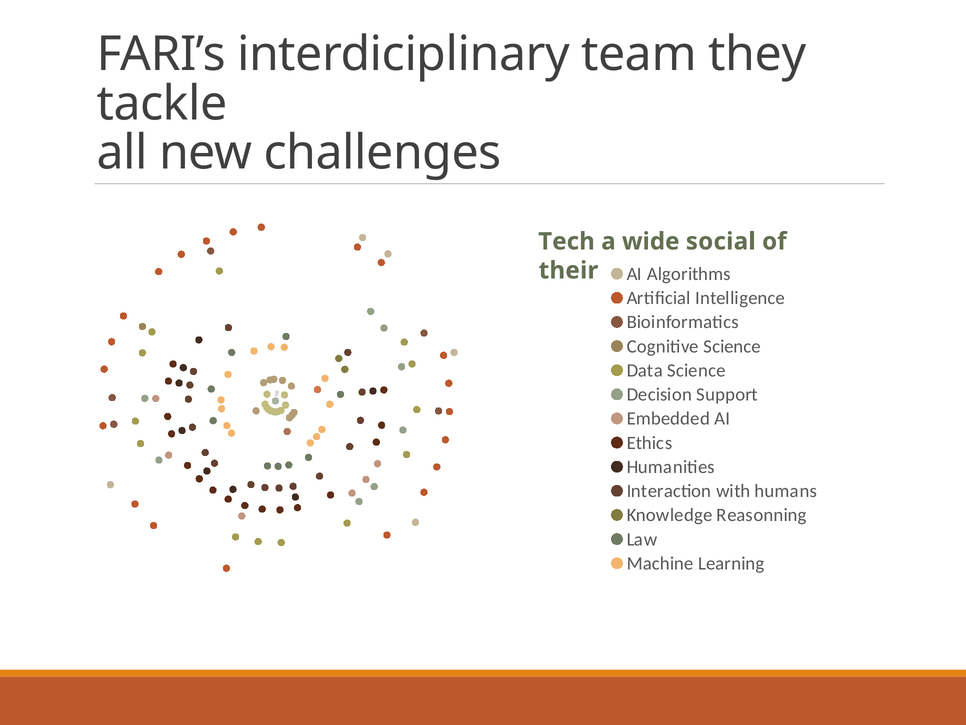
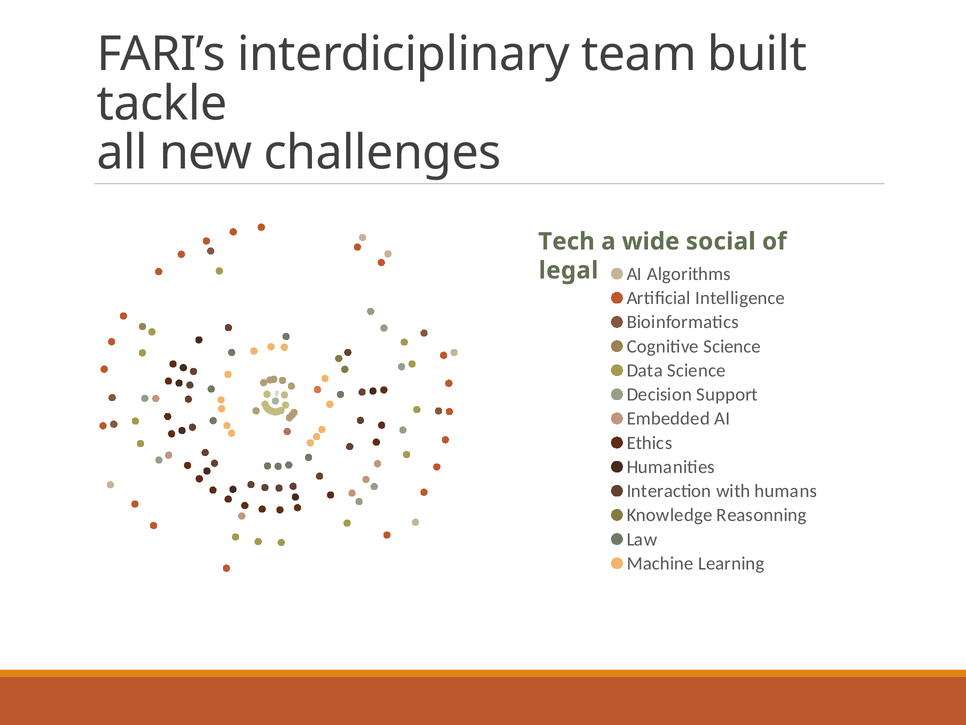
they: they -> built
their: their -> legal
